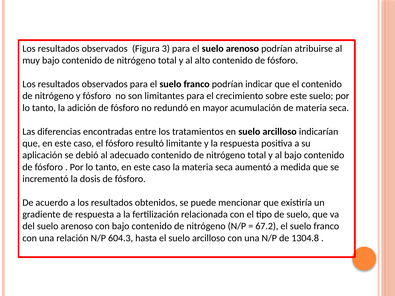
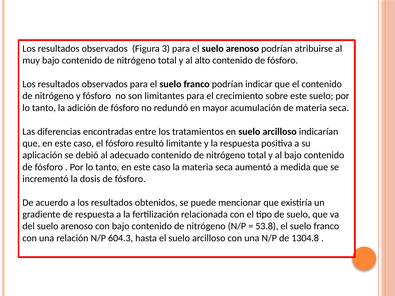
67.2: 67.2 -> 53.8
